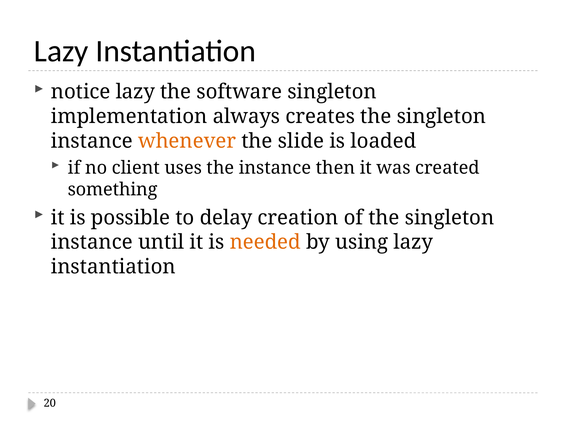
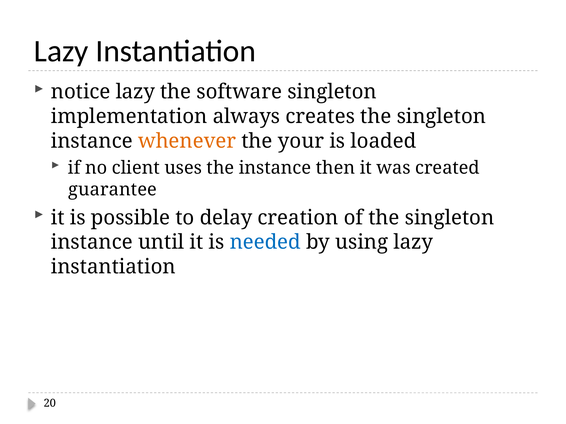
slide: slide -> your
something: something -> guarantee
needed colour: orange -> blue
